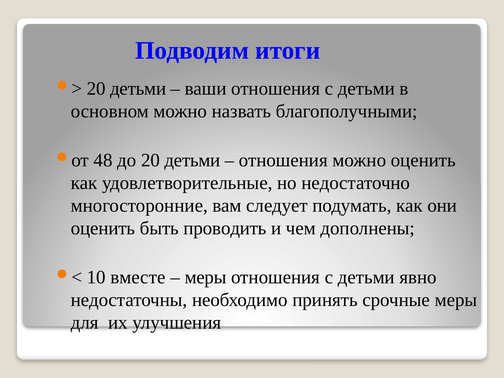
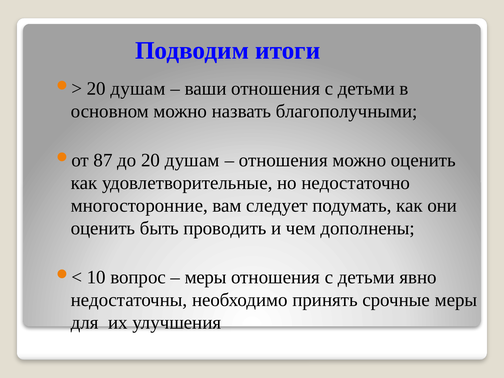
детьми at (138, 89): детьми -> душам
48: 48 -> 87
до 20 детьми: детьми -> душам
вместе: вместе -> вопрос
